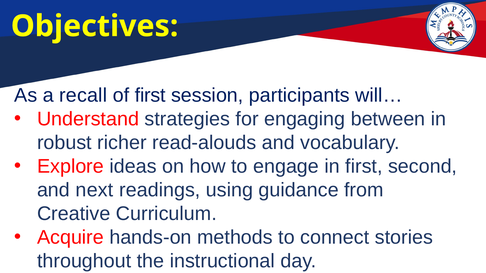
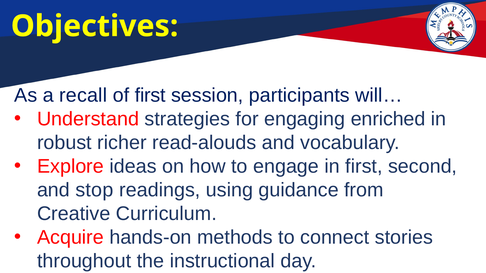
between: between -> enriched
next: next -> stop
